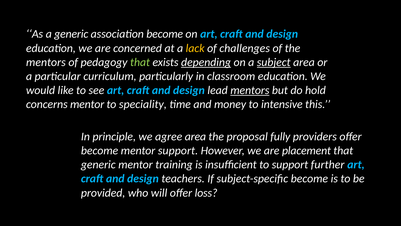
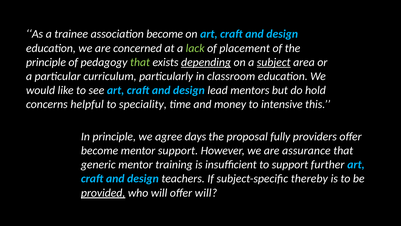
a generic: generic -> trainee
lack colour: yellow -> light green
challenges: challenges -> placement
mentors at (46, 62): mentors -> principle
mentors at (250, 90) underline: present -> none
concerns mentor: mentor -> helpful
agree area: area -> days
placement: placement -> assurance
subject-specific become: become -> thereby
provided underline: none -> present
offer loss: loss -> will
